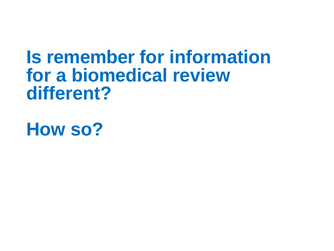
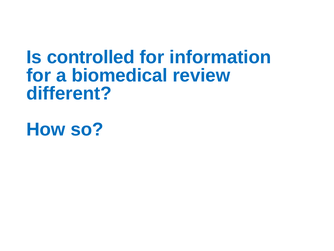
remember: remember -> controlled
